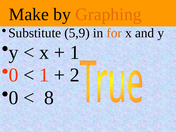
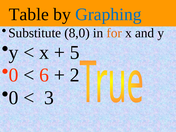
Make: Make -> Table
Graphing colour: orange -> blue
5,9: 5,9 -> 8,0
1 at (75, 52): 1 -> 5
1 at (44, 75): 1 -> 6
8: 8 -> 3
